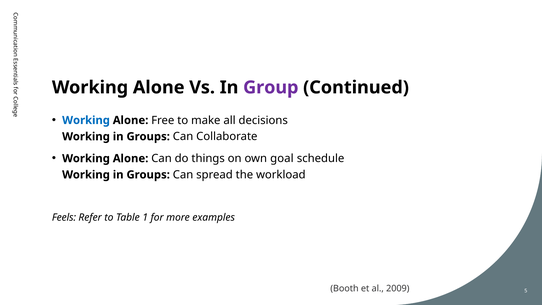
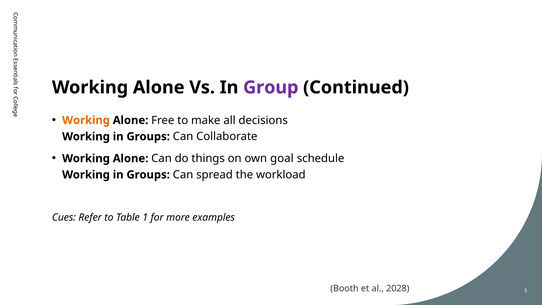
Working at (86, 120) colour: blue -> orange
Feels: Feels -> Cues
2009: 2009 -> 2028
